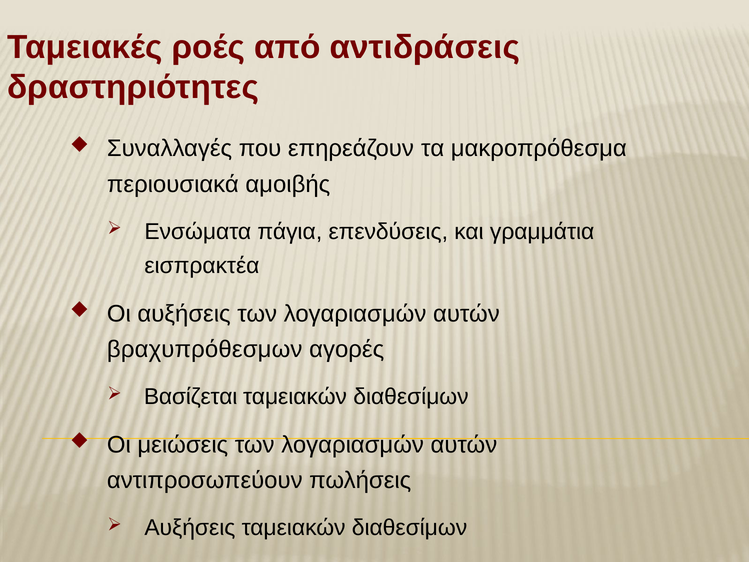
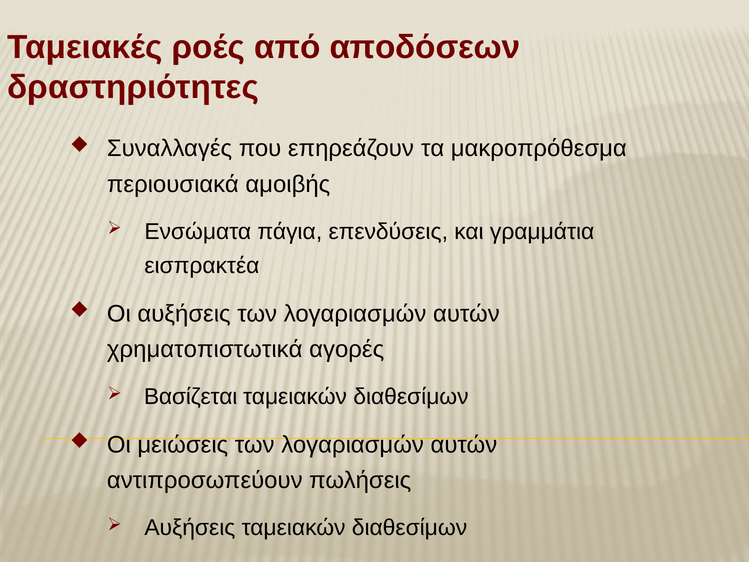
αντιδράσεις: αντιδράσεις -> αποδόσεων
βραχυπρόθεσμων: βραχυπρόθεσμων -> χρηματοπιστωτικά
